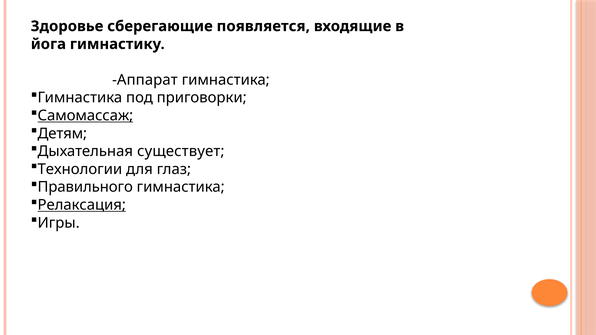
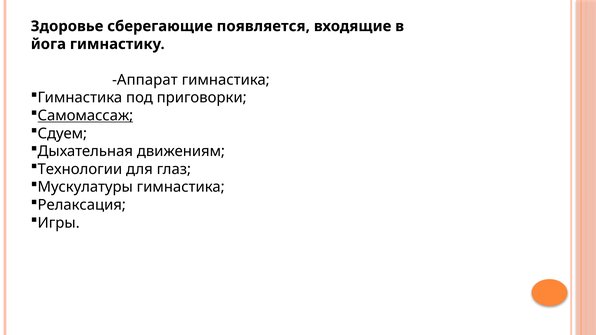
Детям: Детям -> Сдуем
существует: существует -> движениям
Правильного: Правильного -> Мускулатуры
Релаксация underline: present -> none
